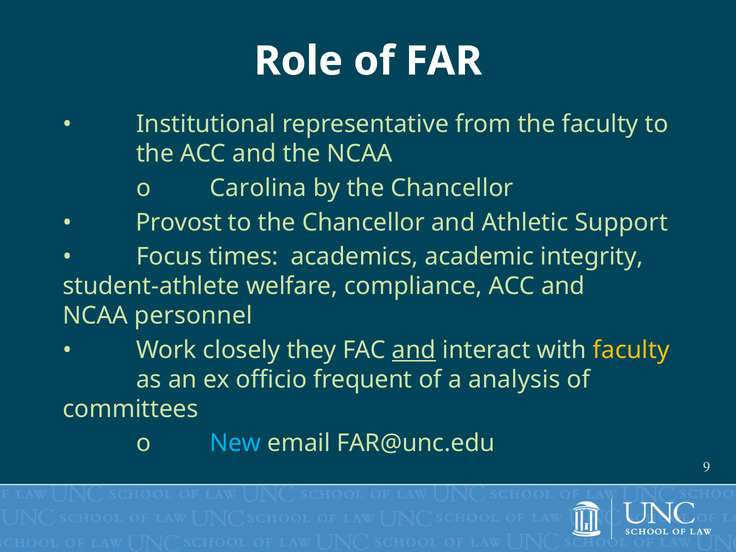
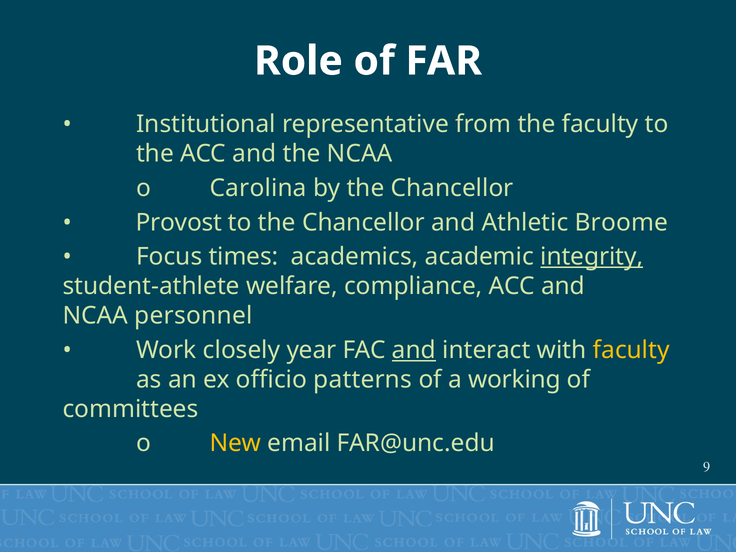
Support: Support -> Broome
integrity underline: none -> present
they: they -> year
frequent: frequent -> patterns
analysis: analysis -> working
New colour: light blue -> yellow
